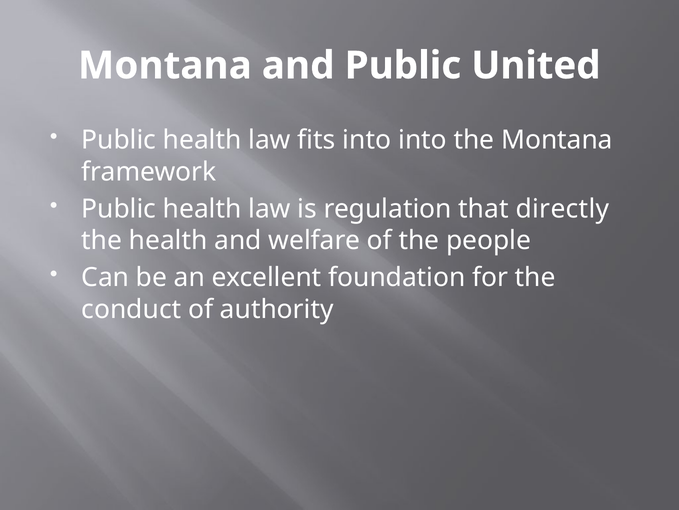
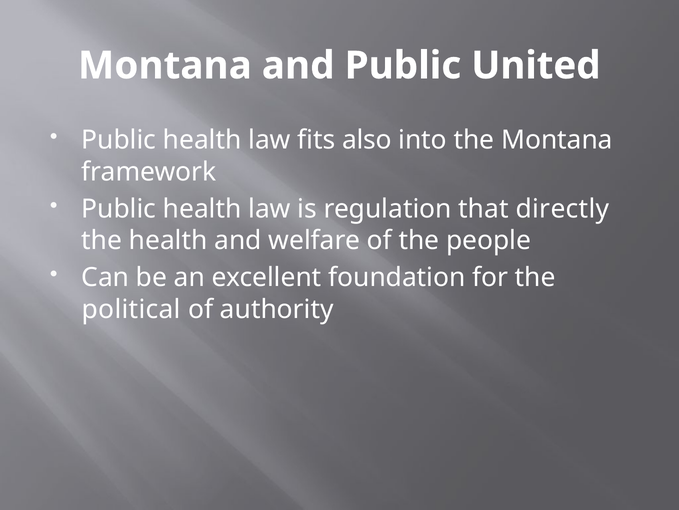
fits into: into -> also
conduct: conduct -> political
